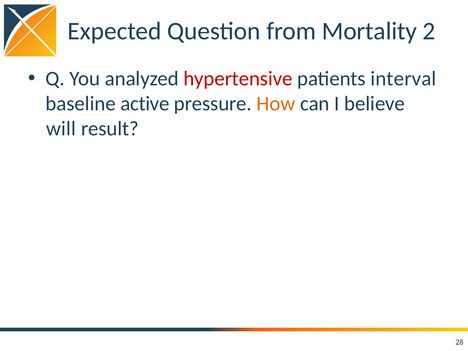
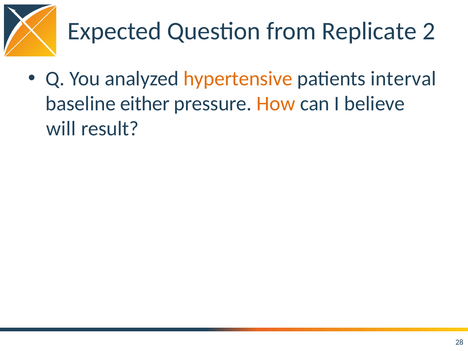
Mortality: Mortality -> Replicate
hypertensive colour: red -> orange
active: active -> either
